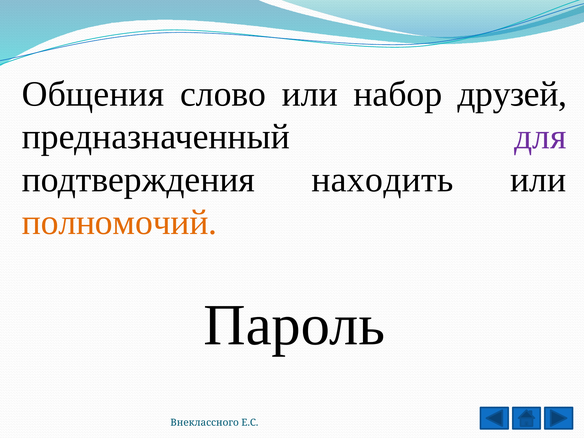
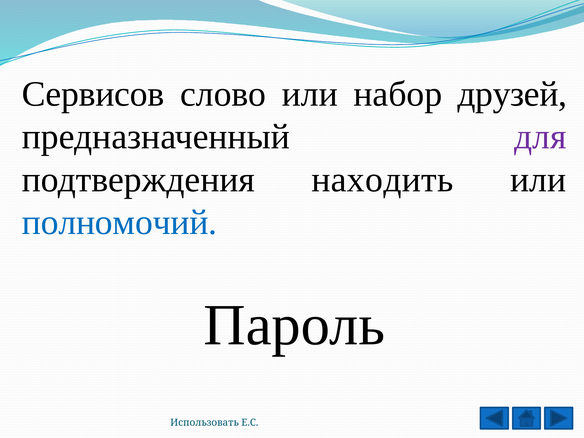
Общения: Общения -> Сервисов
полномочий colour: orange -> blue
Внеклассного: Внеклассного -> Использовать
